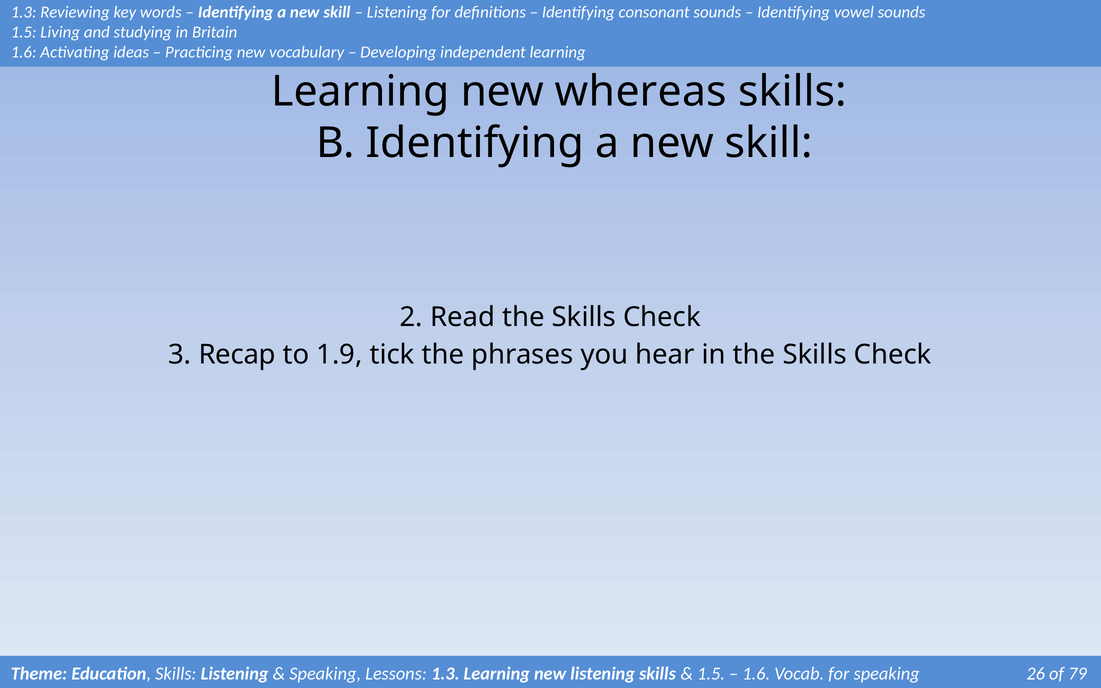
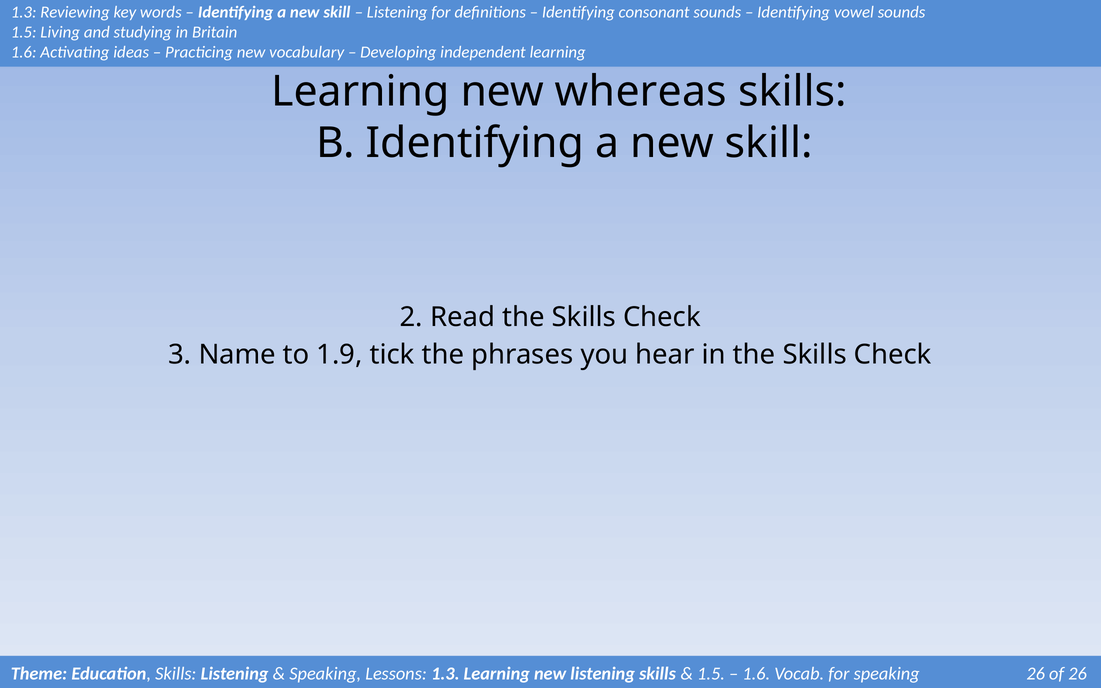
Recap: Recap -> Name
of 79: 79 -> 26
